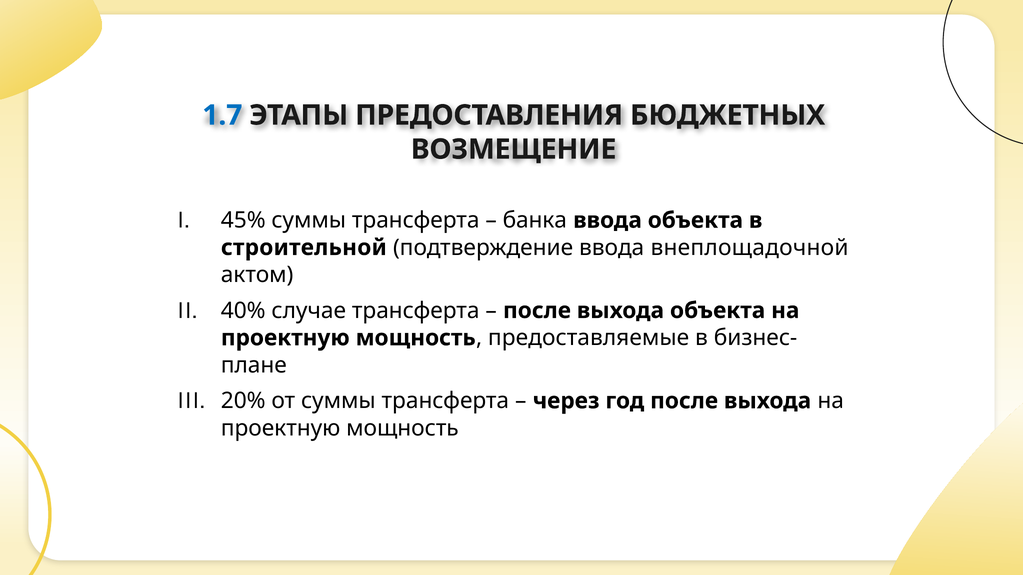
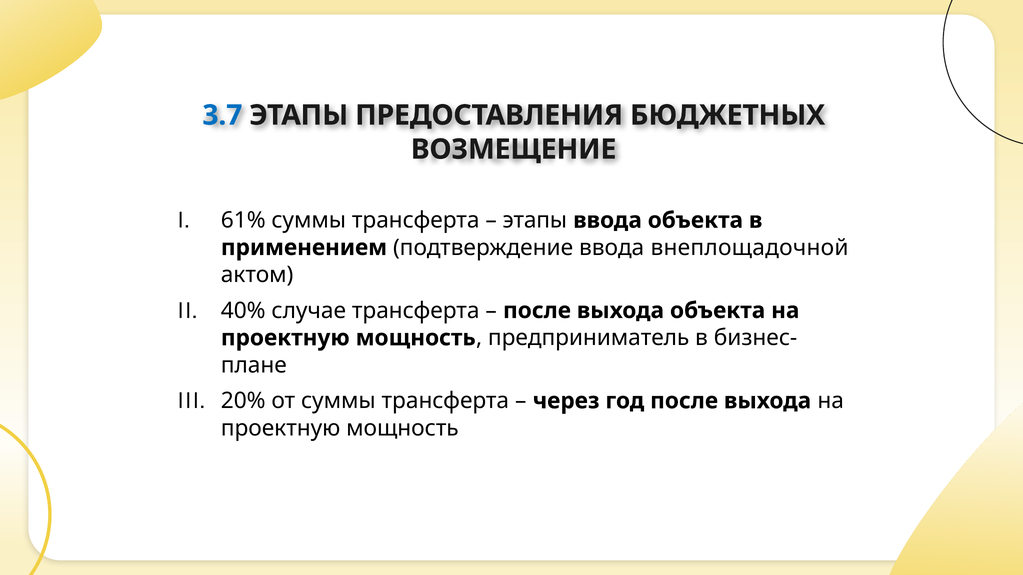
1.7: 1.7 -> 3.7
45%: 45% -> 61%
банка at (535, 220): банка -> этапы
строительной: строительной -> применением
предоставляемые: предоставляемые -> предприниматель
